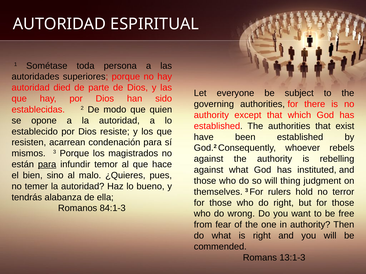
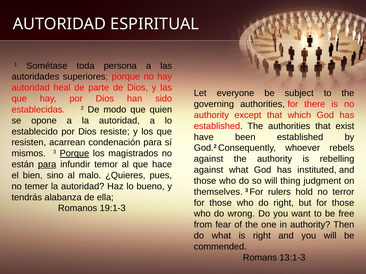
died: died -> heal
Porque at (74, 154) underline: none -> present
84:1-3: 84:1-3 -> 19:1-3
